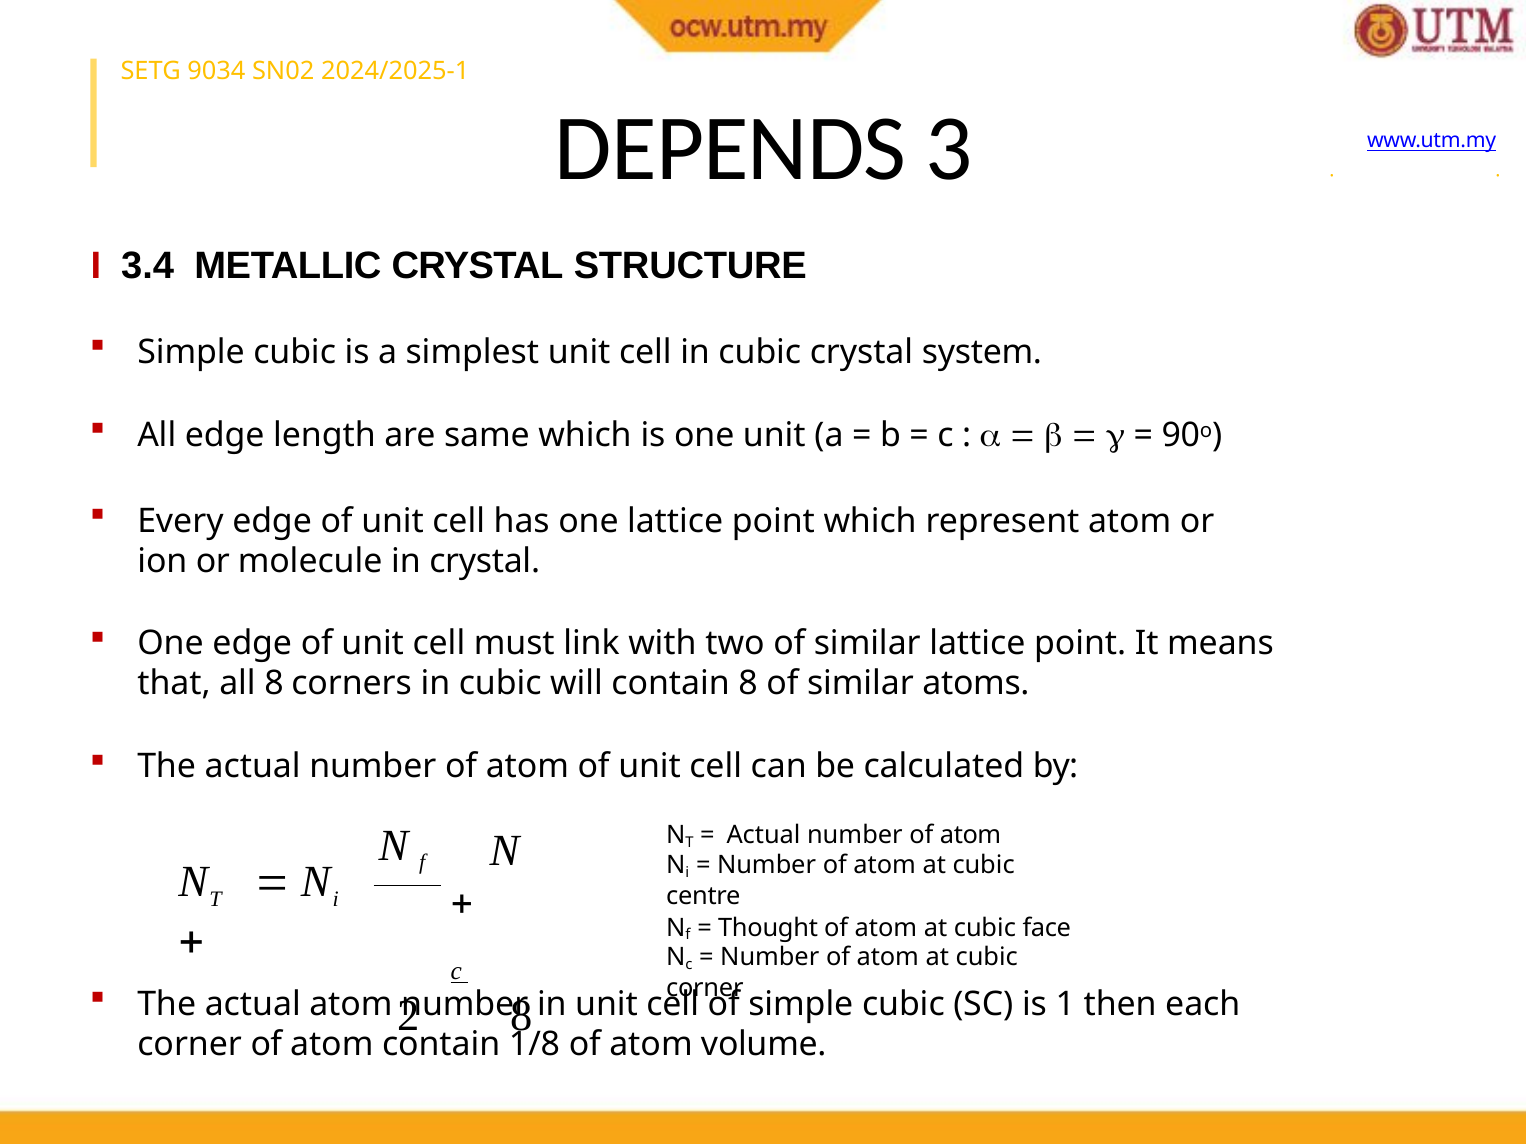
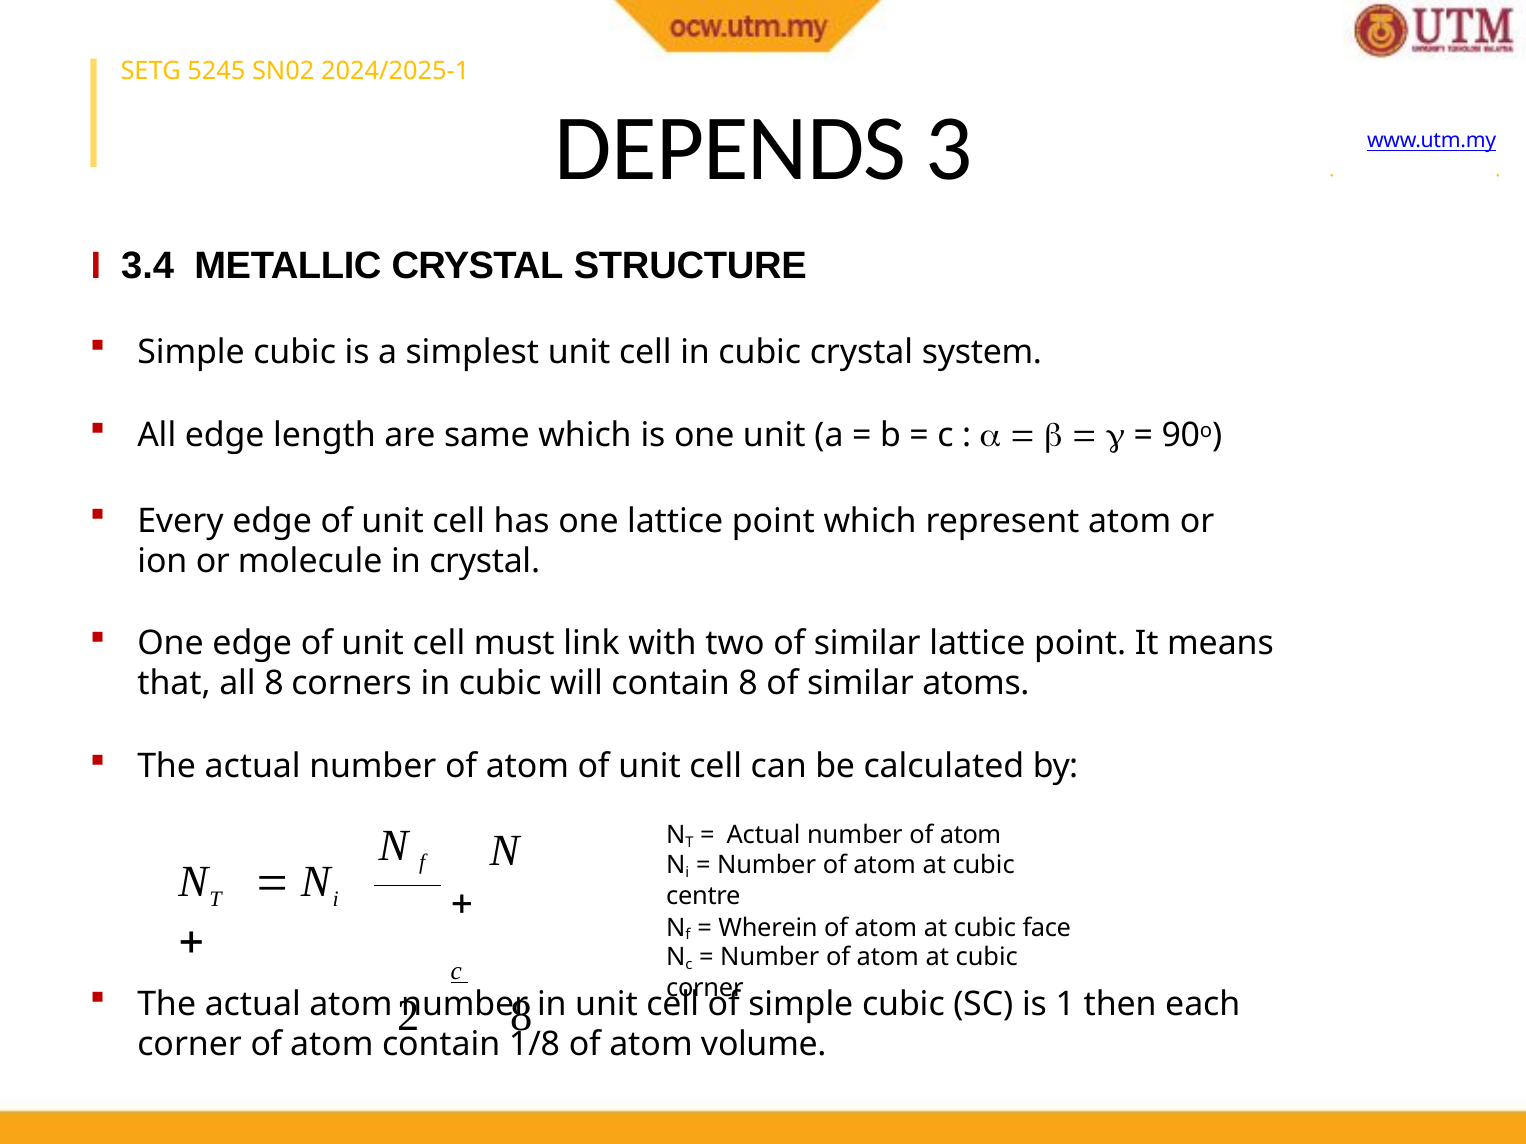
9034: 9034 -> 5245
Thought: Thought -> Wherein
